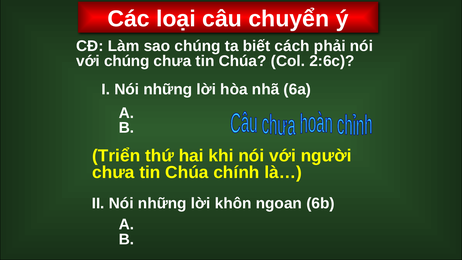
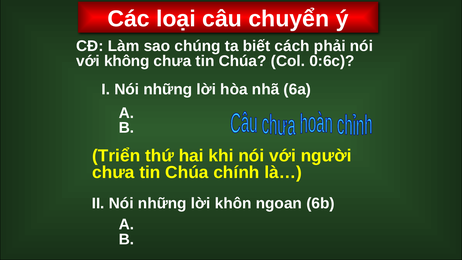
với chúng: chúng -> không
2:6c: 2:6c -> 0:6c
